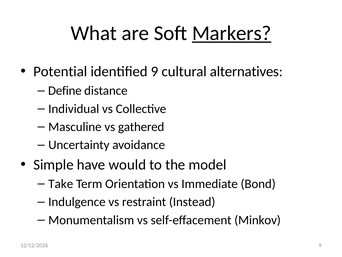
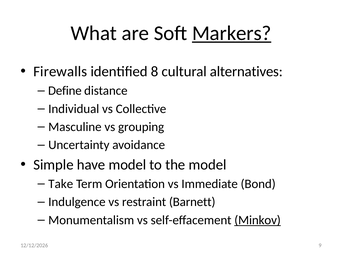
Potential: Potential -> Firewalls
identified 9: 9 -> 8
gathered: gathered -> grouping
have would: would -> model
Instead: Instead -> Barnett
Minkov underline: none -> present
